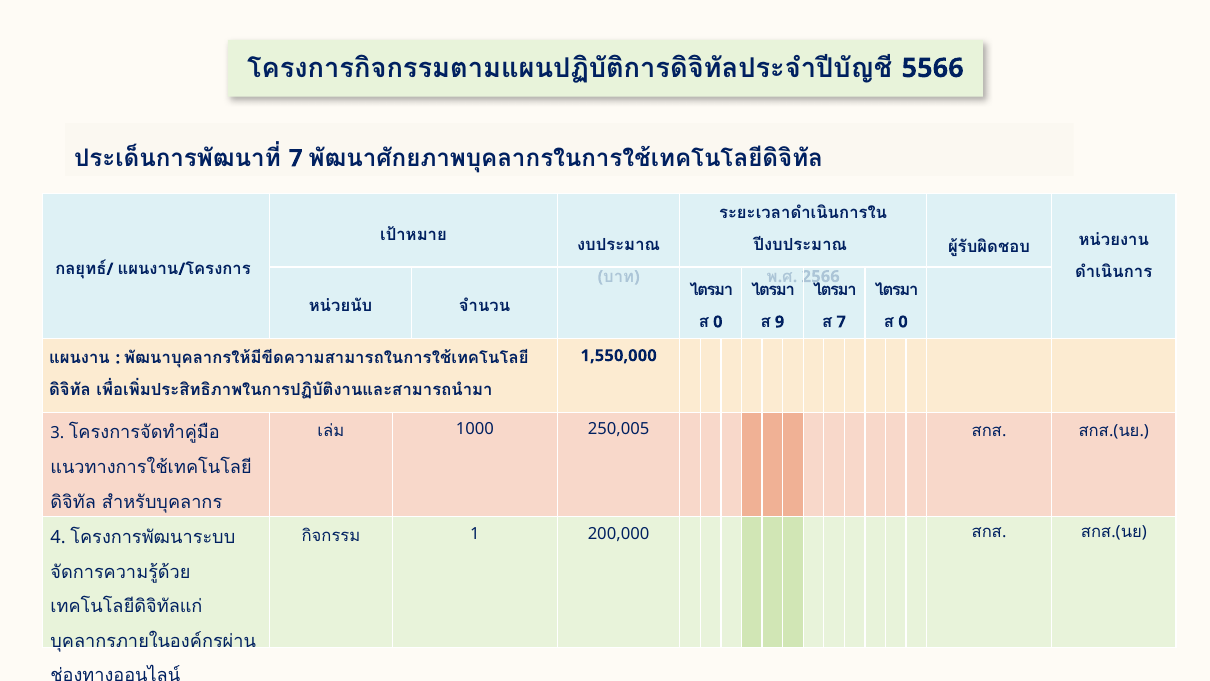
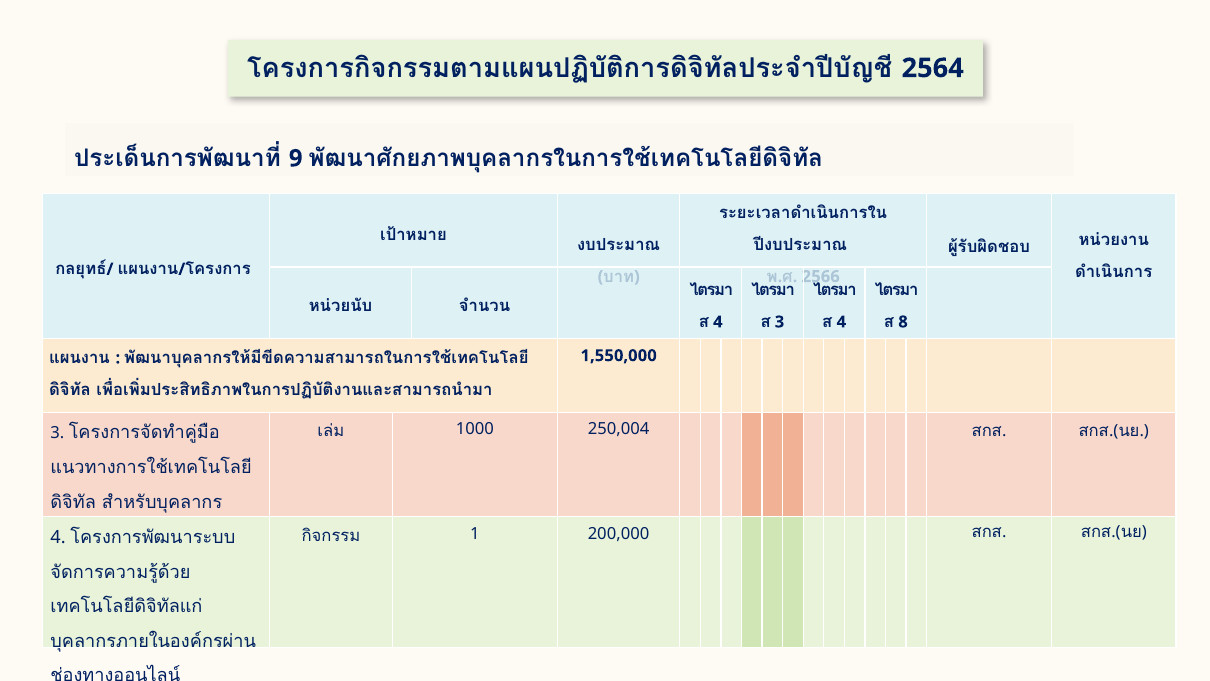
5566: 5566 -> 2564
7 at (296, 158): 7 -> 9
0 at (718, 322): 0 -> 4
9 at (780, 322): 9 -> 3
7 at (841, 322): 7 -> 4
0 at (903, 322): 0 -> 8
250,005: 250,005 -> 250,004
